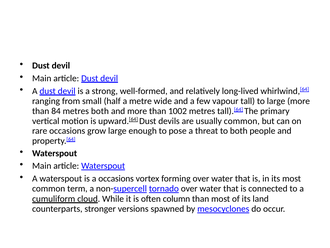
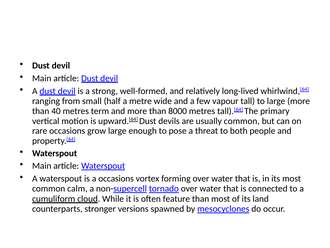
84: 84 -> 40
metres both: both -> term
1002: 1002 -> 8000
term: term -> calm
column: column -> feature
